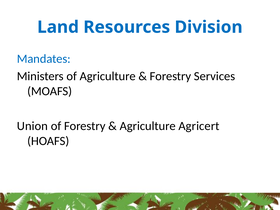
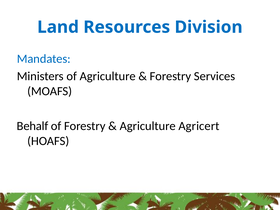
Union: Union -> Behalf
